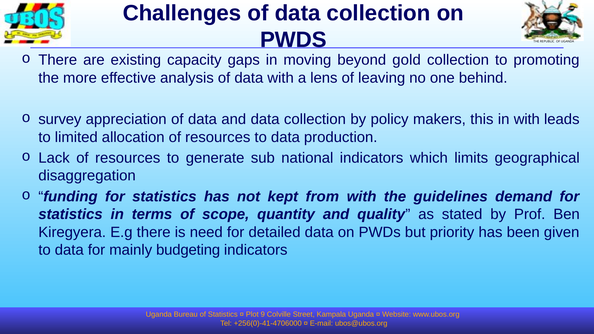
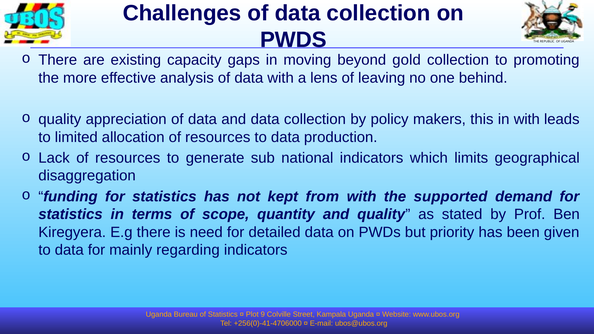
survey at (60, 119): survey -> quality
guidelines: guidelines -> supported
budgeting: budgeting -> regarding
